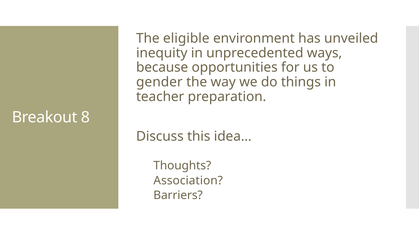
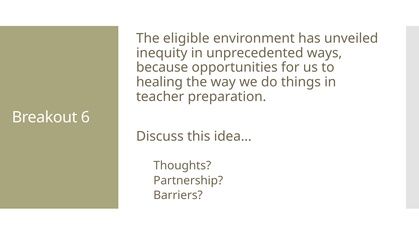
gender: gender -> healing
8: 8 -> 6
Association: Association -> Partnership
